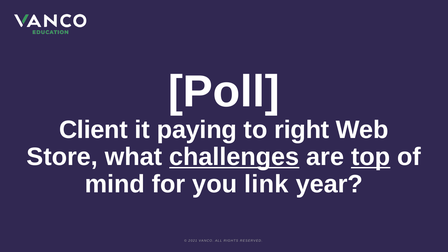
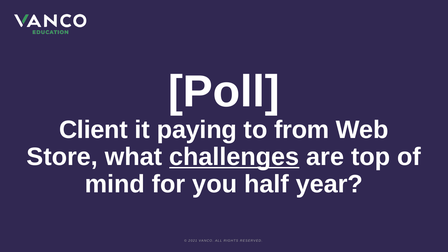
right: right -> from
top underline: present -> none
link: link -> half
